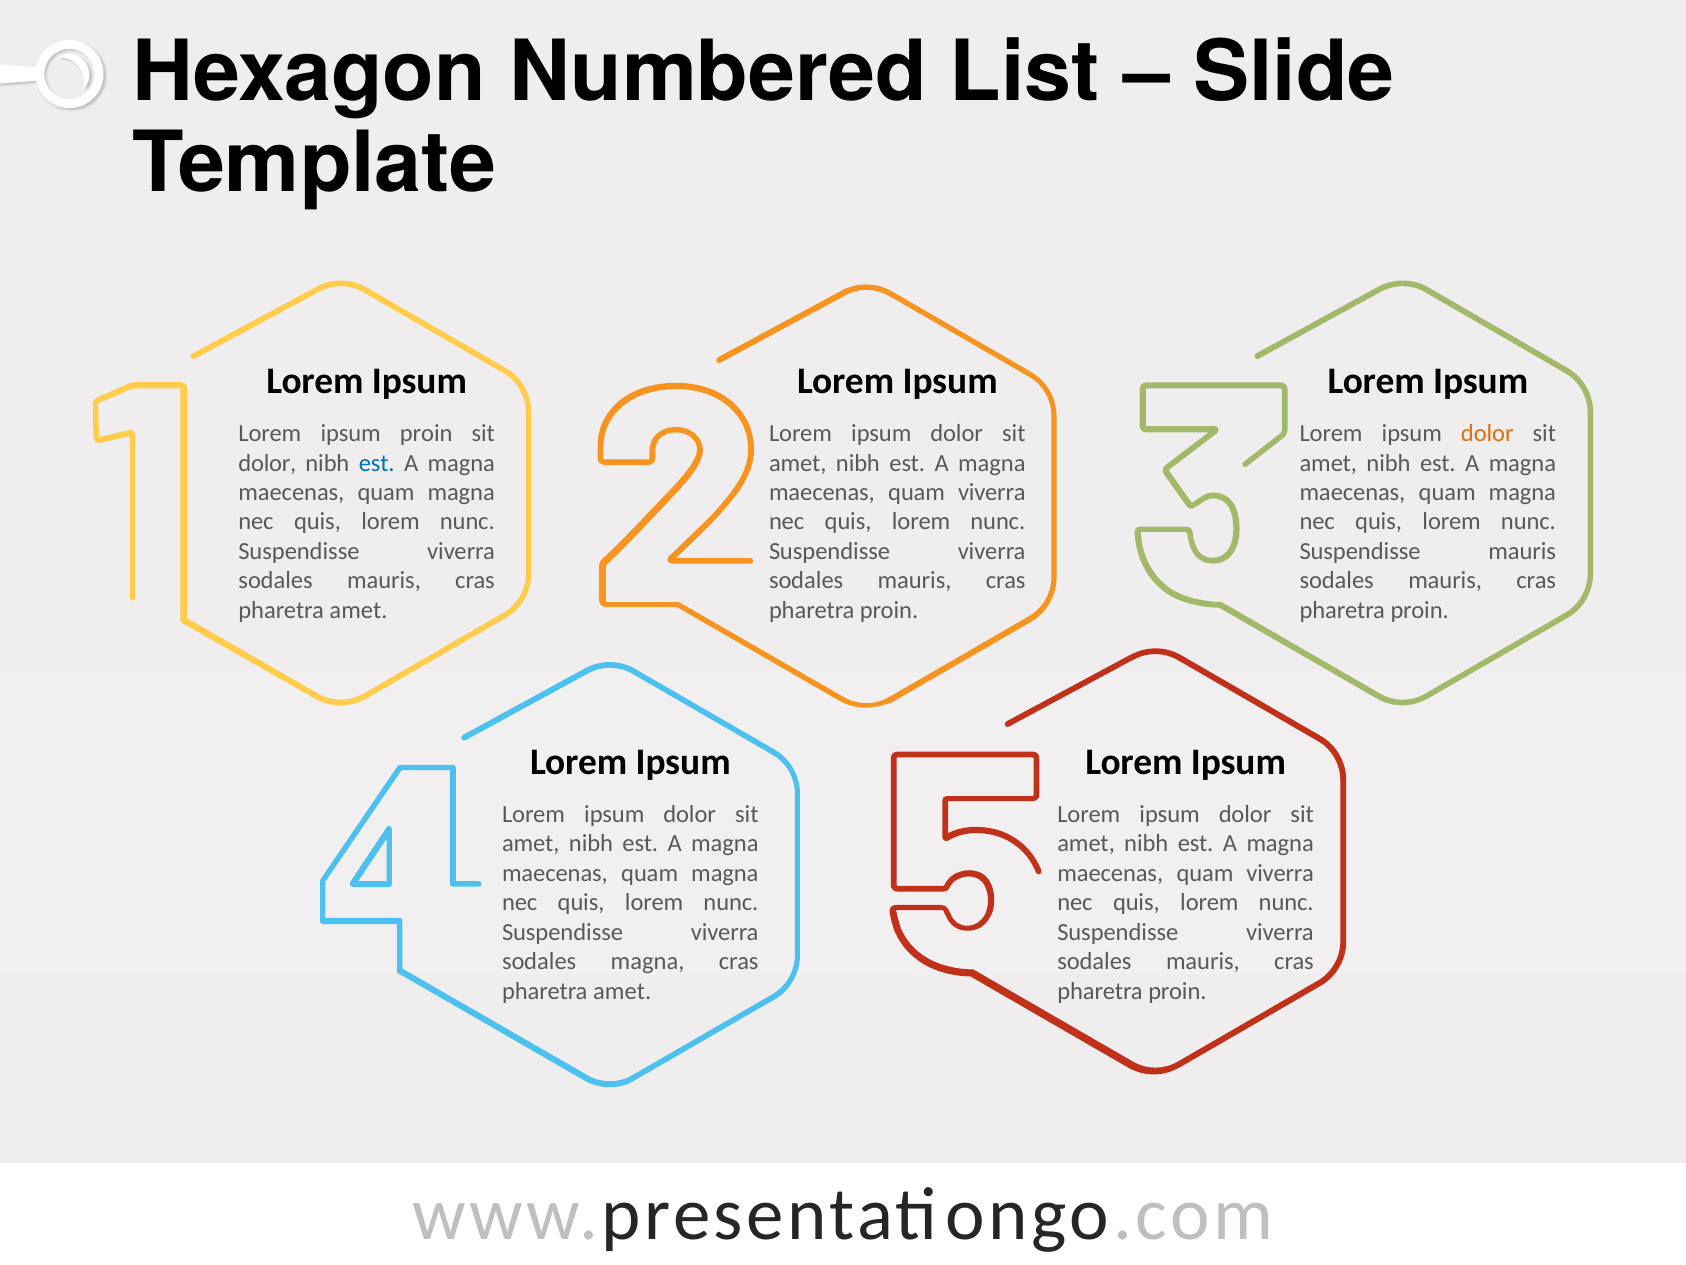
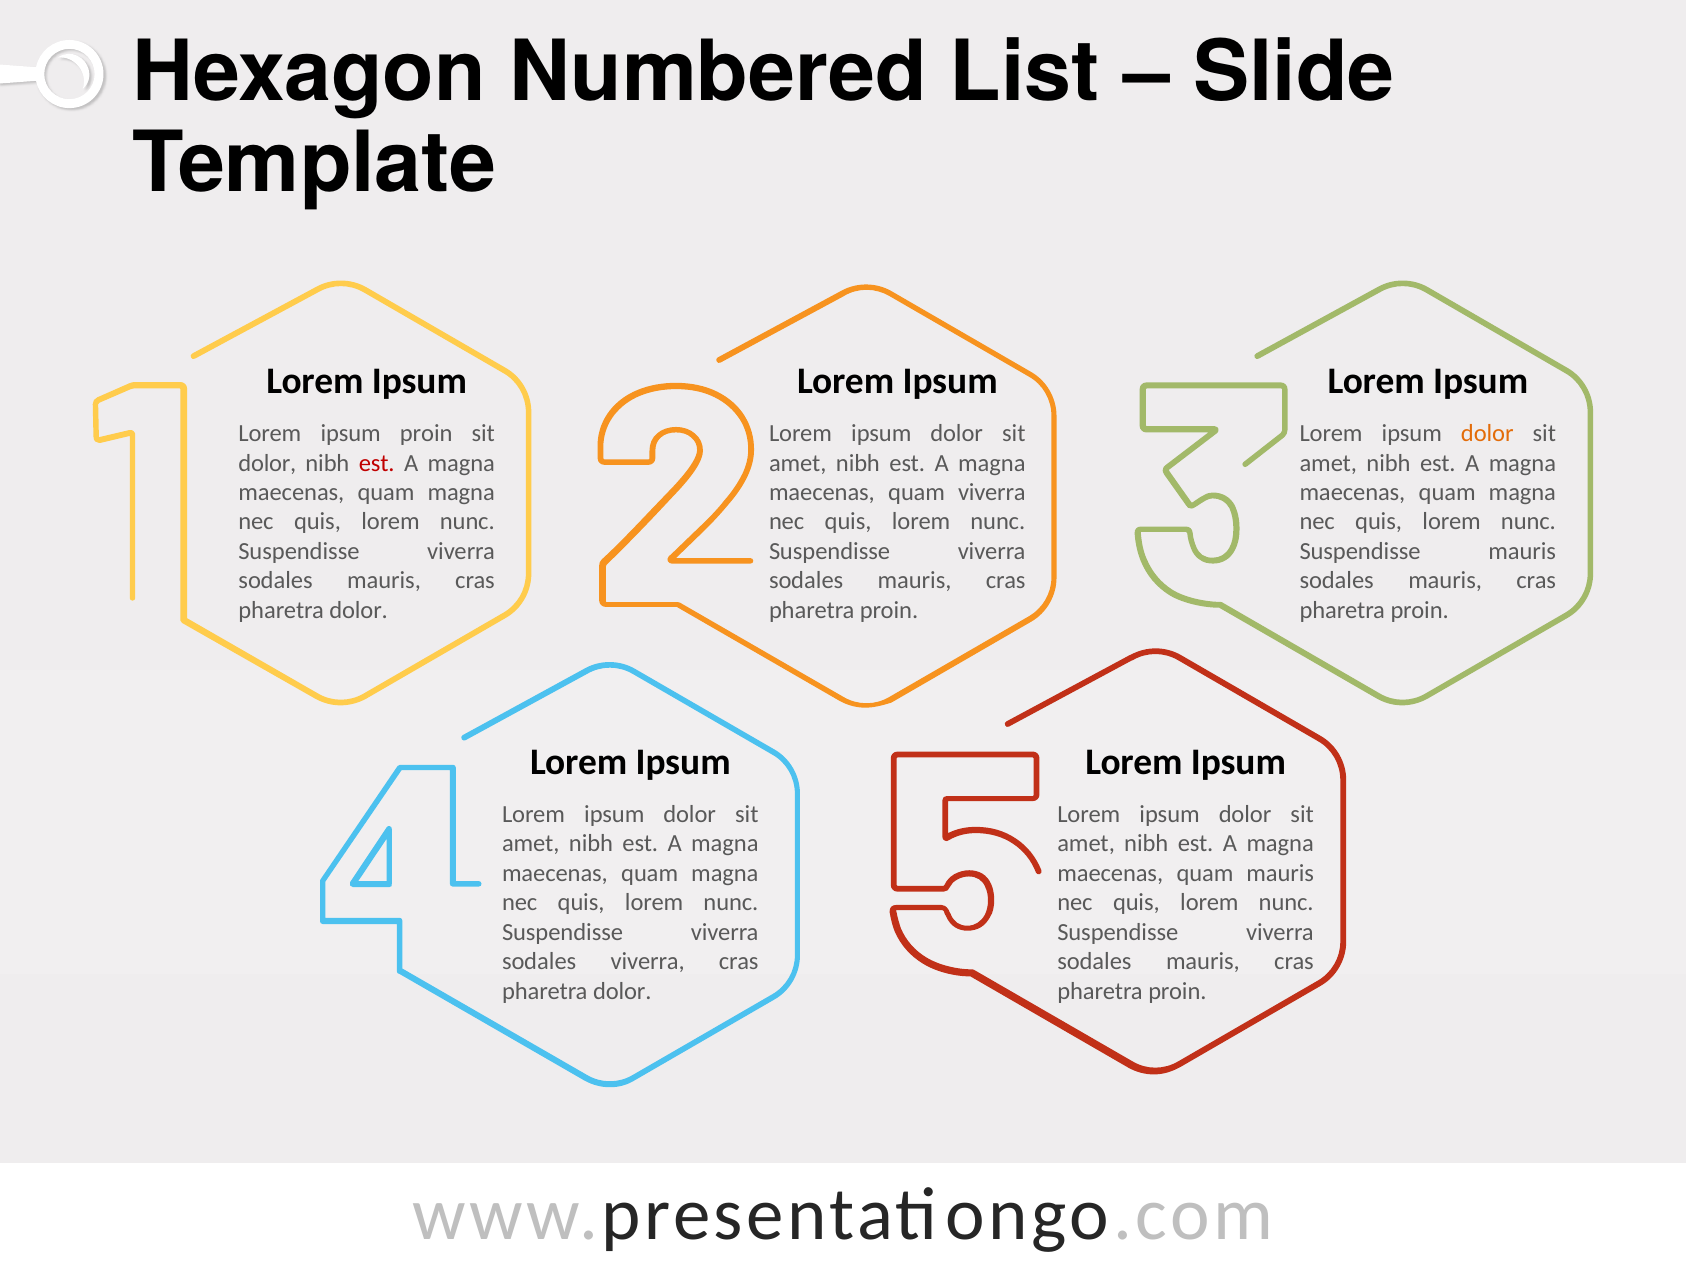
est at (377, 463) colour: blue -> red
amet at (359, 610): amet -> dolor
viverra at (1280, 873): viverra -> mauris
sodales magna: magna -> viverra
amet at (622, 991): amet -> dolor
